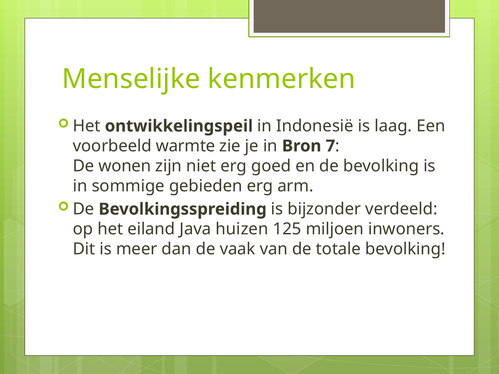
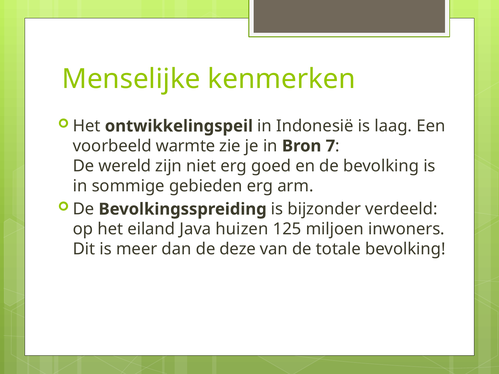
wonen: wonen -> wereld
vaak: vaak -> deze
